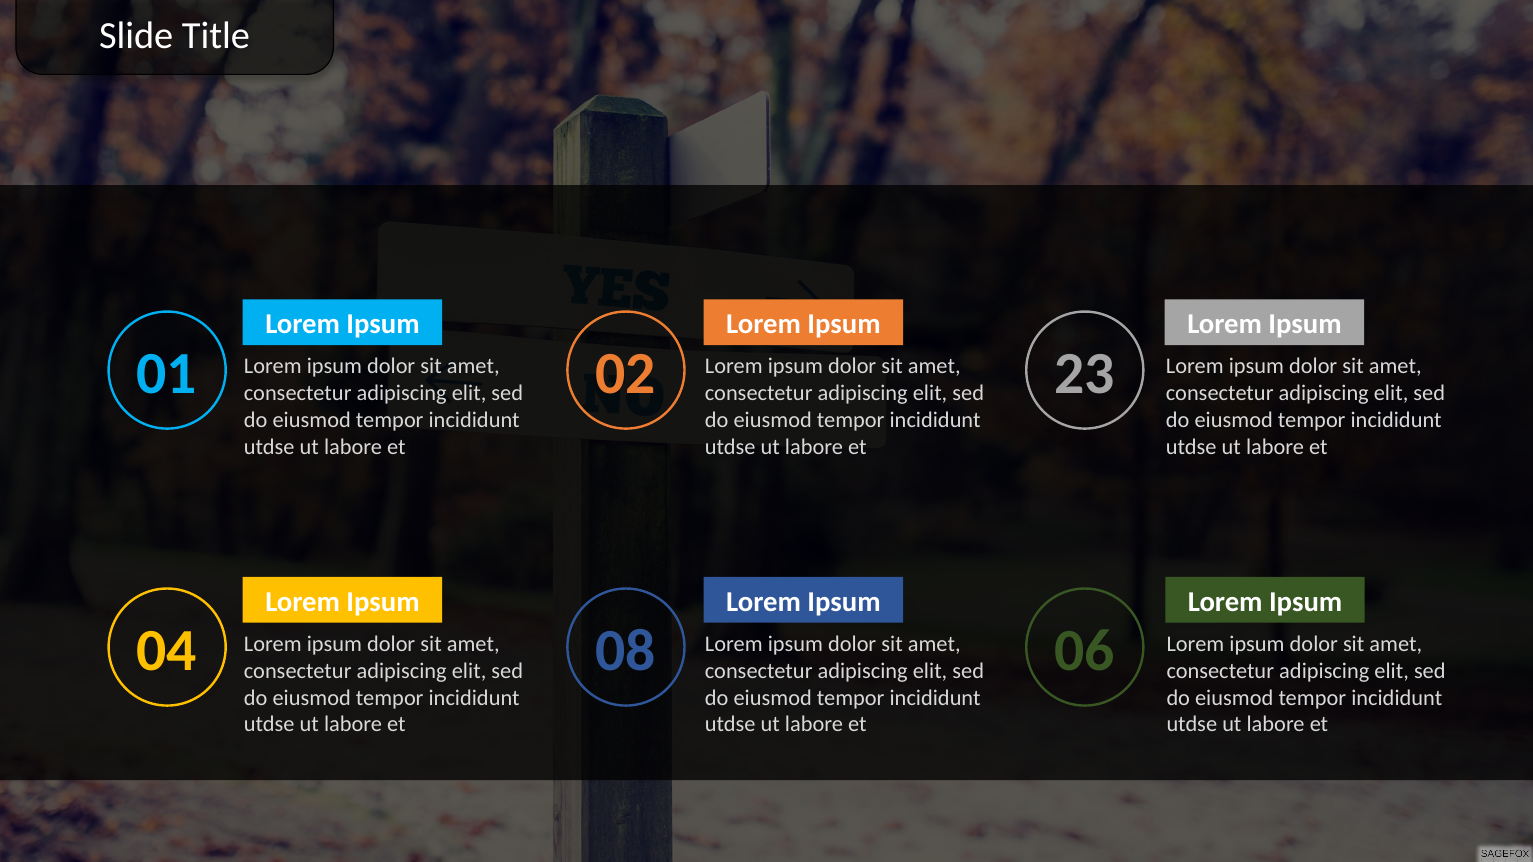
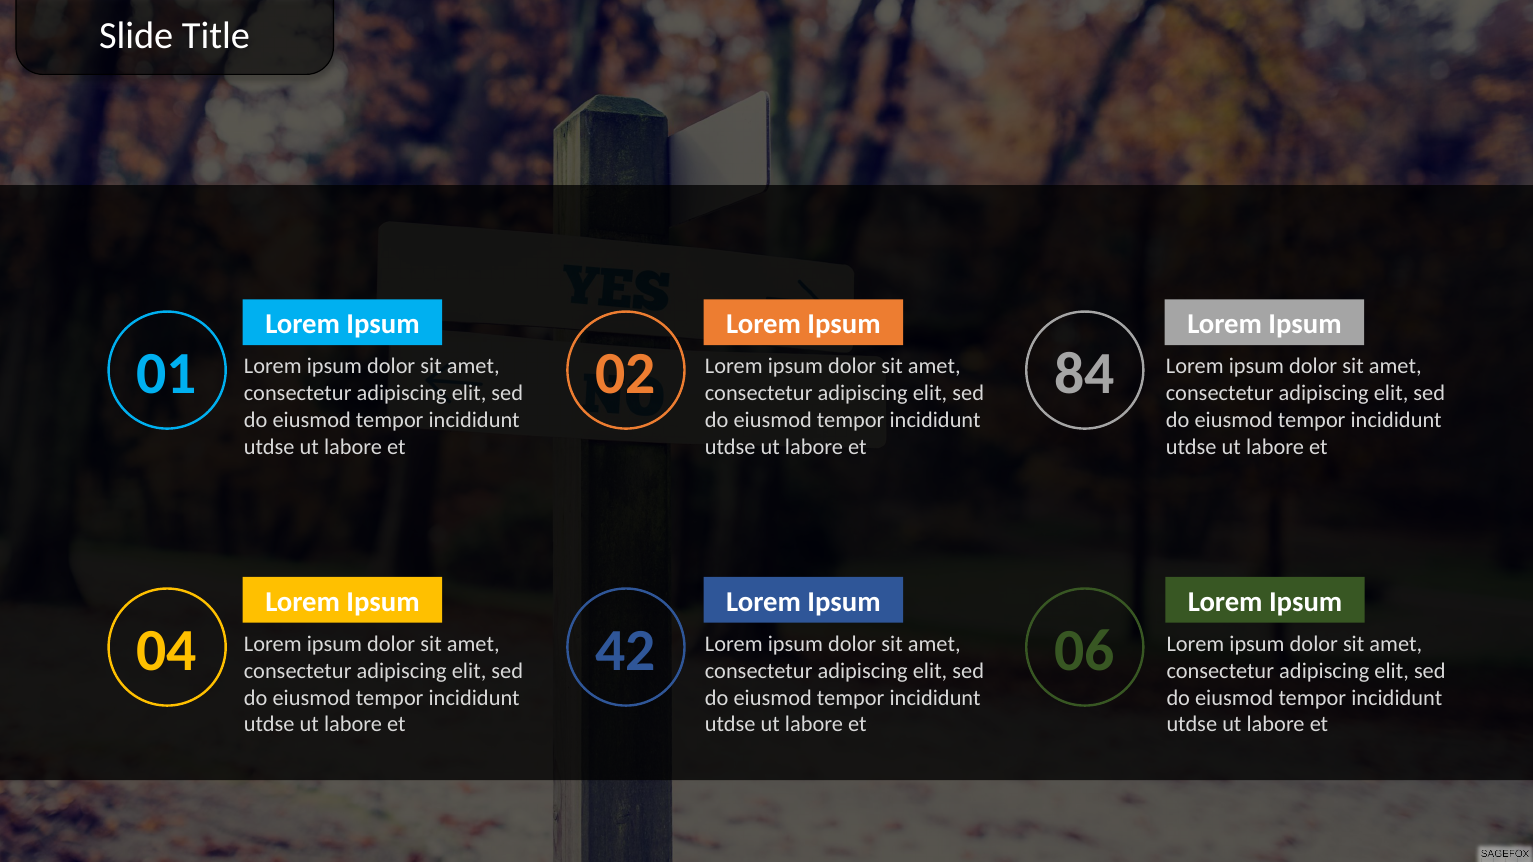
23: 23 -> 84
08: 08 -> 42
